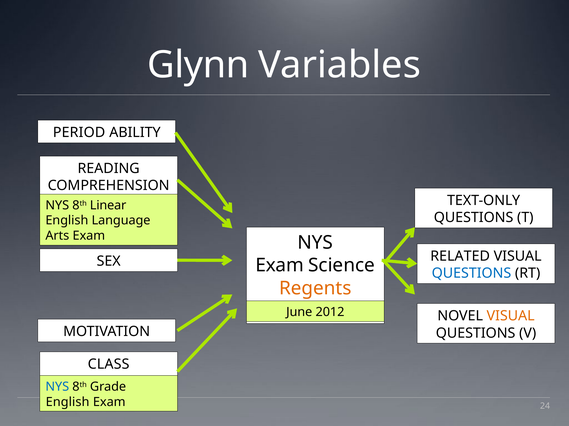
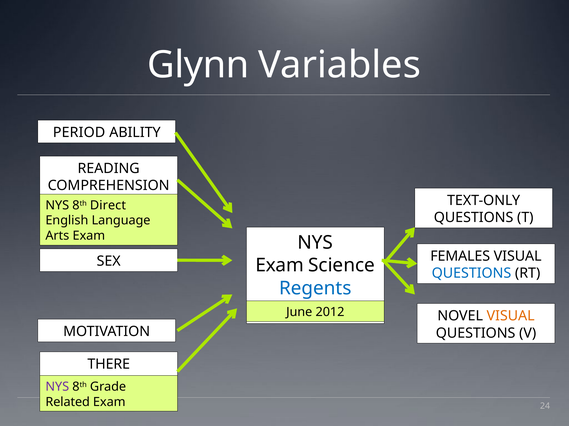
Linear: Linear -> Direct
RELATED: RELATED -> FEMALES
Regents colour: orange -> blue
CLASS: CLASS -> THERE
NYS at (57, 387) colour: blue -> purple
English at (68, 403): English -> Related
